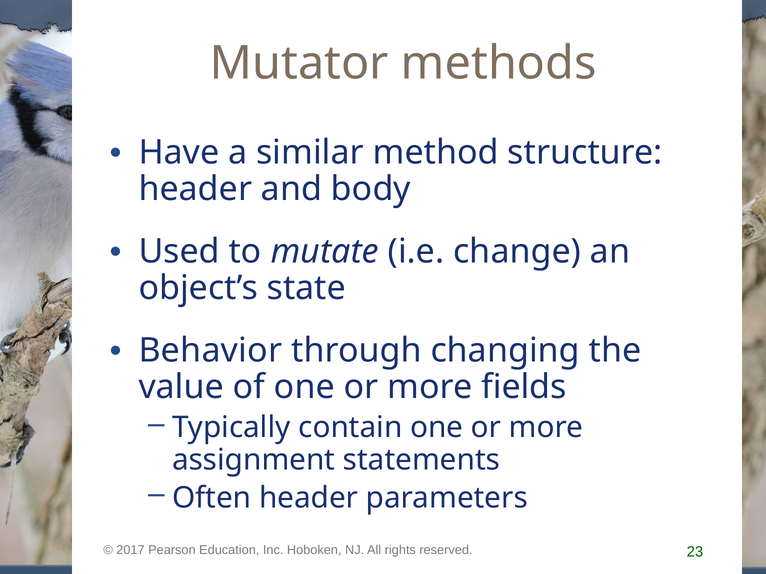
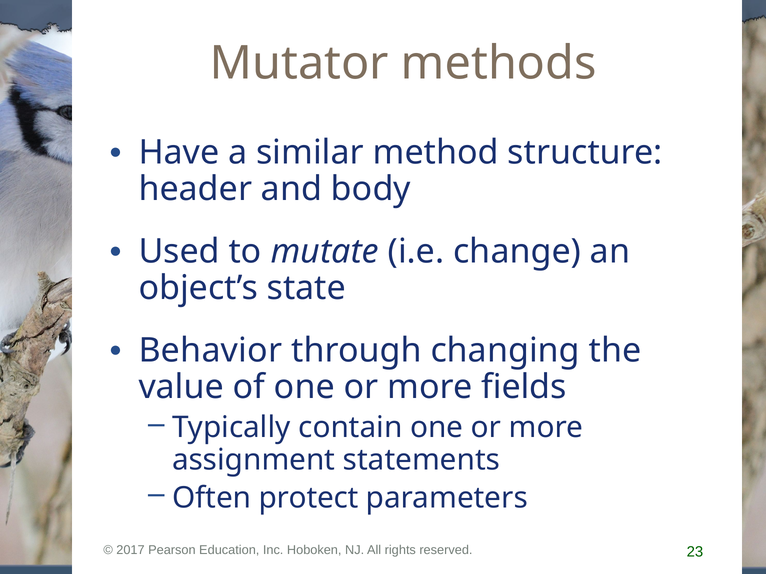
Often header: header -> protect
